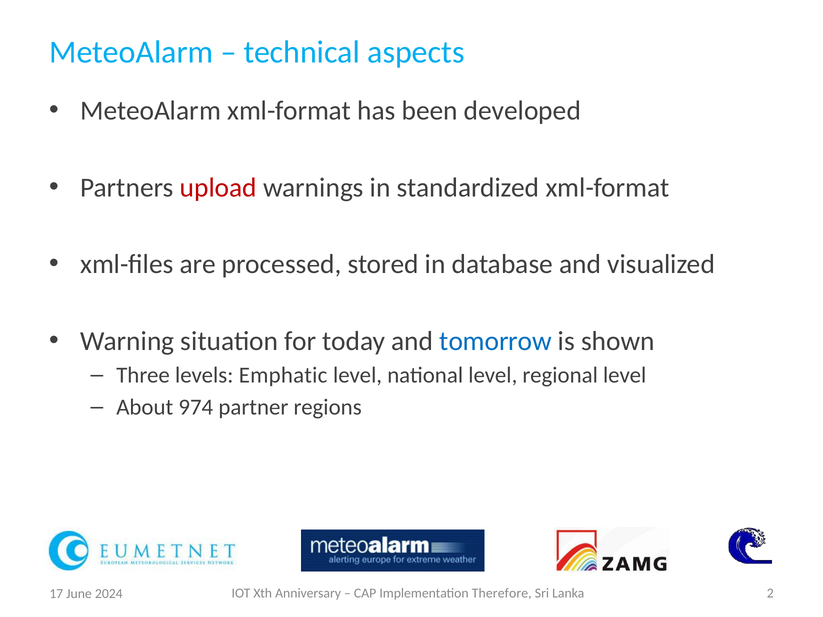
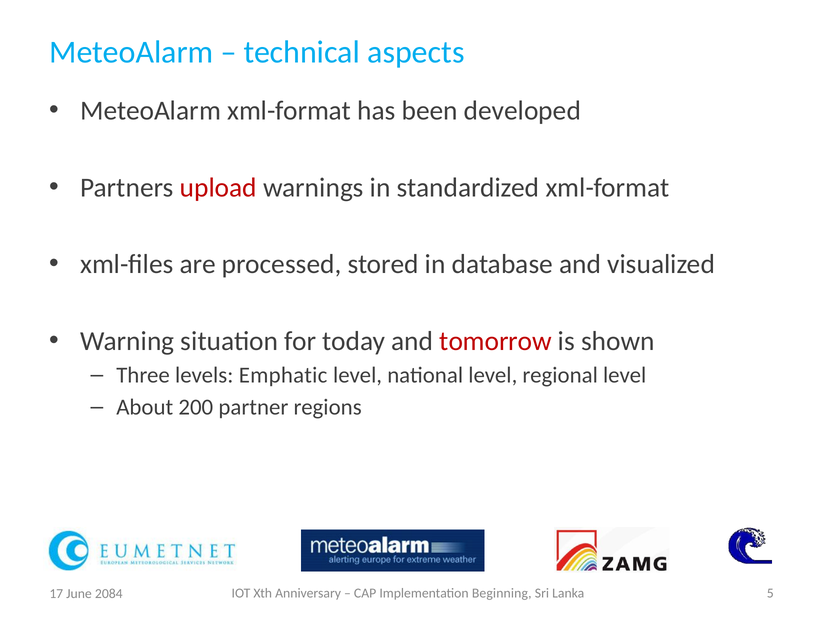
tomorrow colour: blue -> red
974: 974 -> 200
Therefore: Therefore -> Beginning
2: 2 -> 5
2024: 2024 -> 2084
